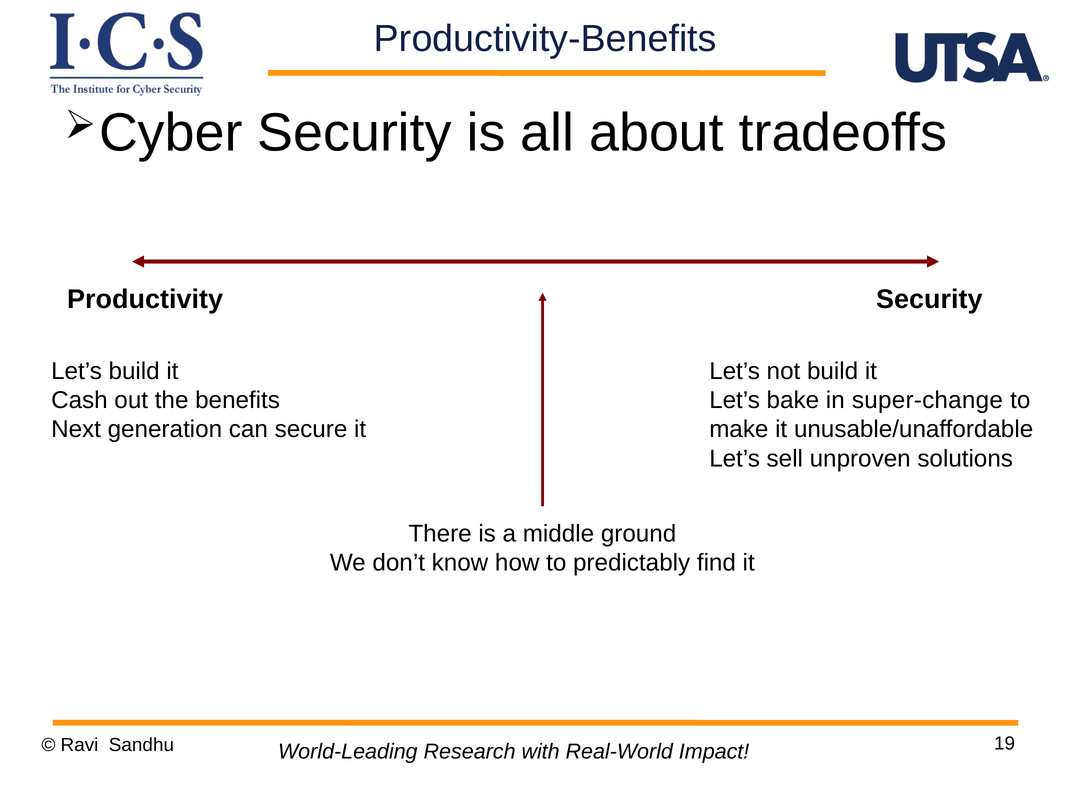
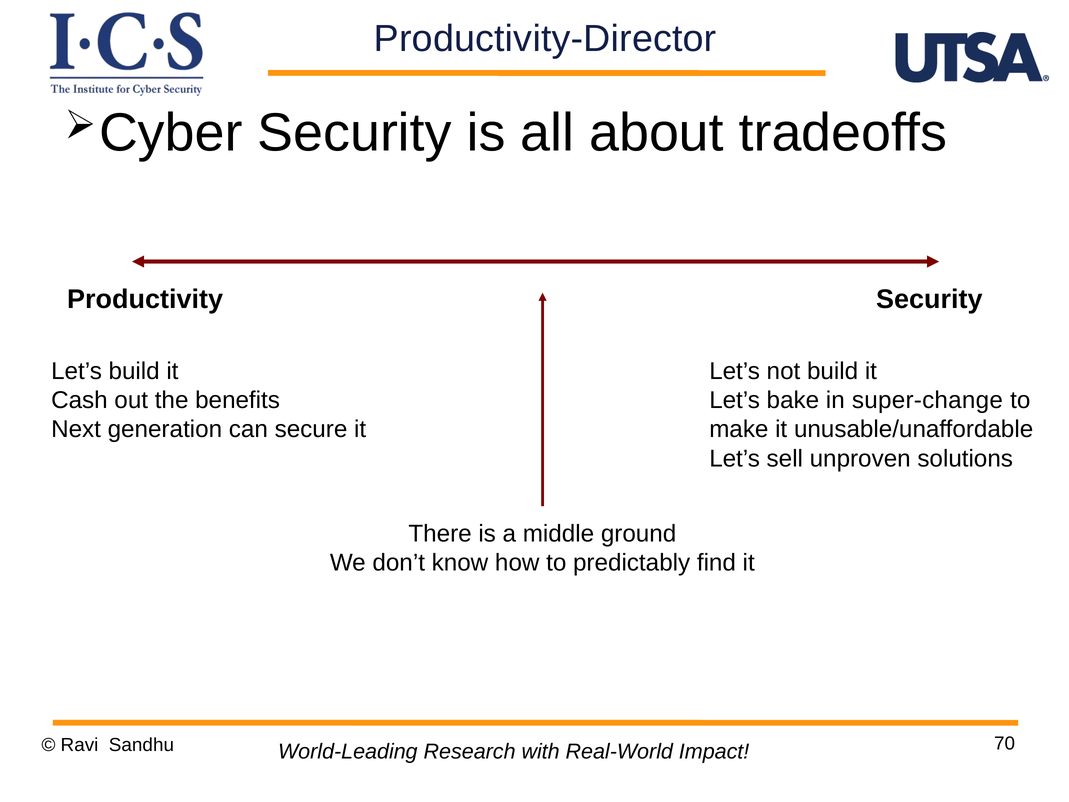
Productivity-Benefits: Productivity-Benefits -> Productivity-Director
19: 19 -> 70
